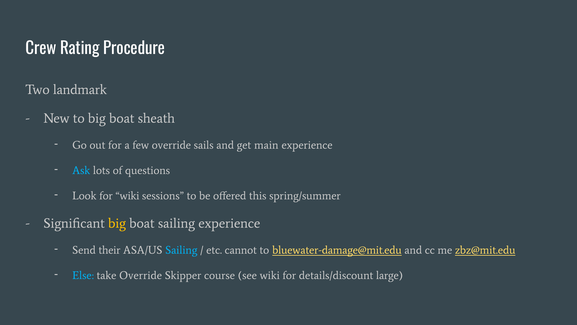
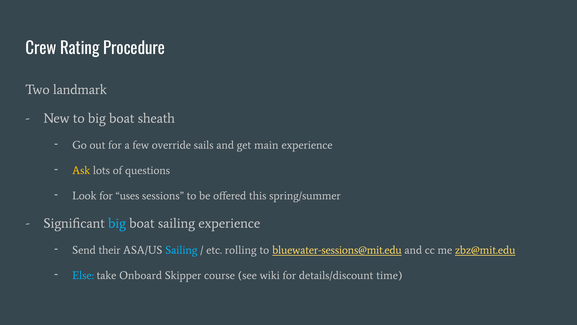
Ask colour: light blue -> yellow
for wiki: wiki -> uses
big at (117, 223) colour: yellow -> light blue
cannot: cannot -> rolling
bluewater-damage@mit.edu: bluewater-damage@mit.edu -> bluewater-sessions@mit.edu
take Override: Override -> Onboard
large: large -> time
